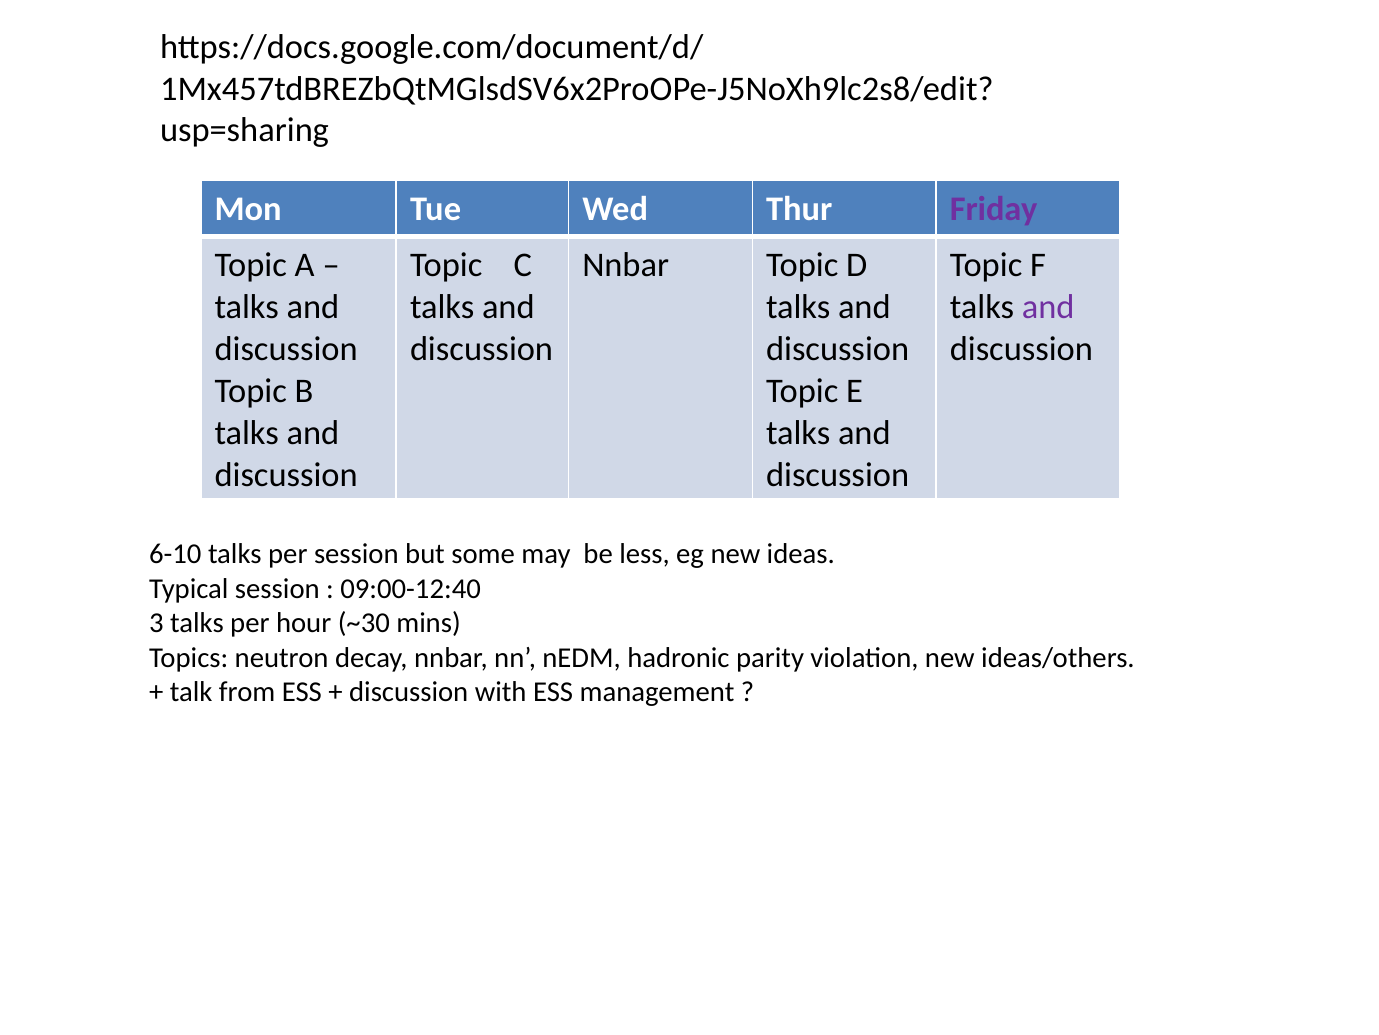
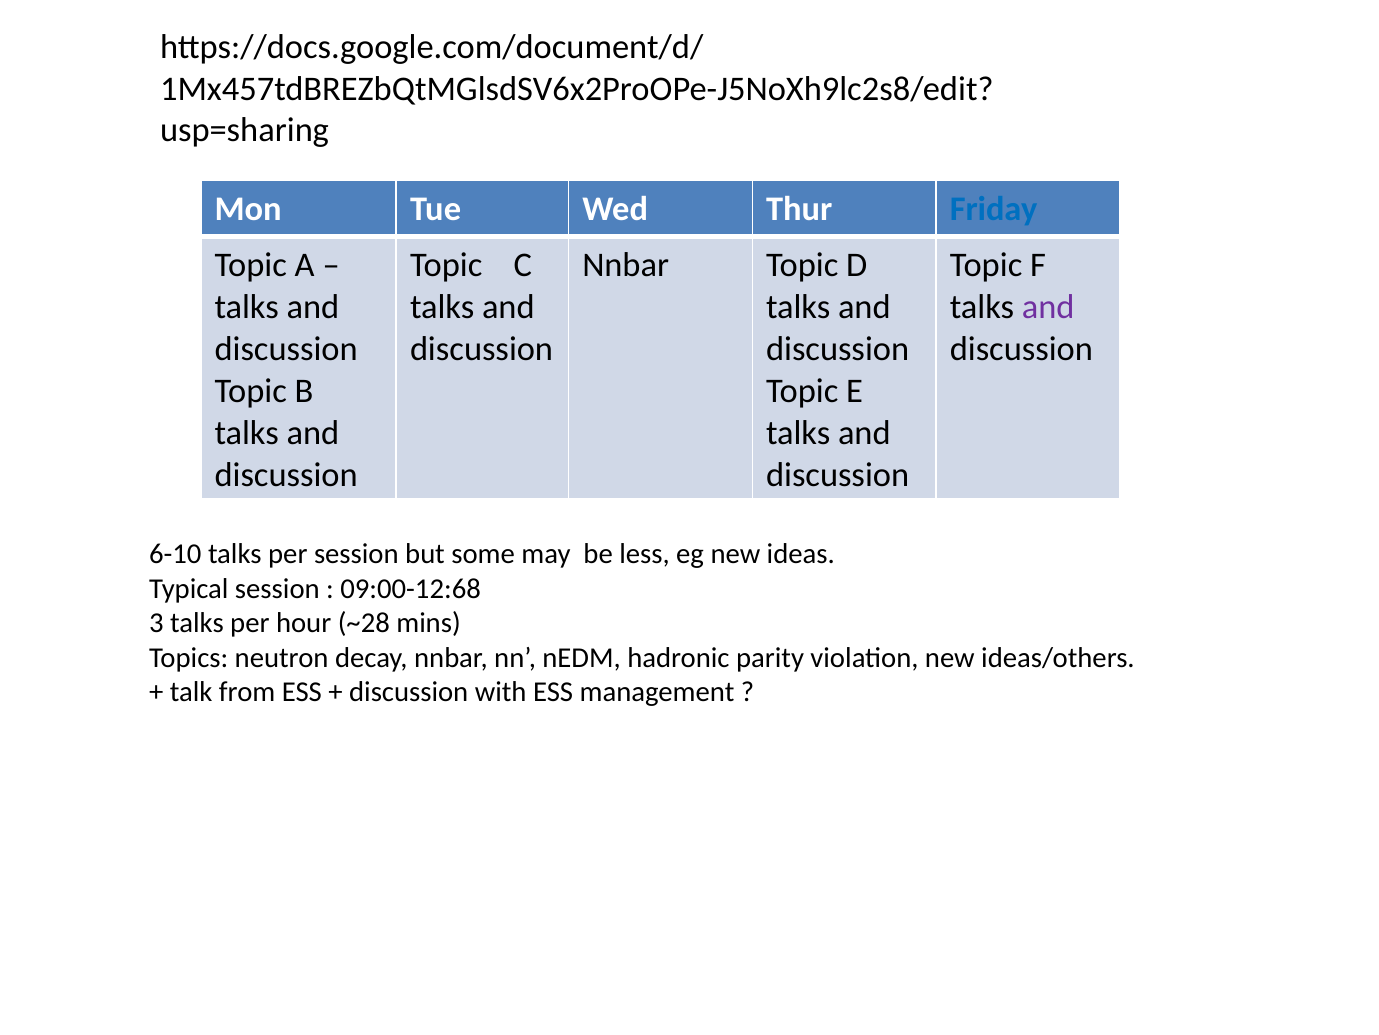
Friday colour: purple -> blue
09:00-12:40: 09:00-12:40 -> 09:00-12:68
~30: ~30 -> ~28
